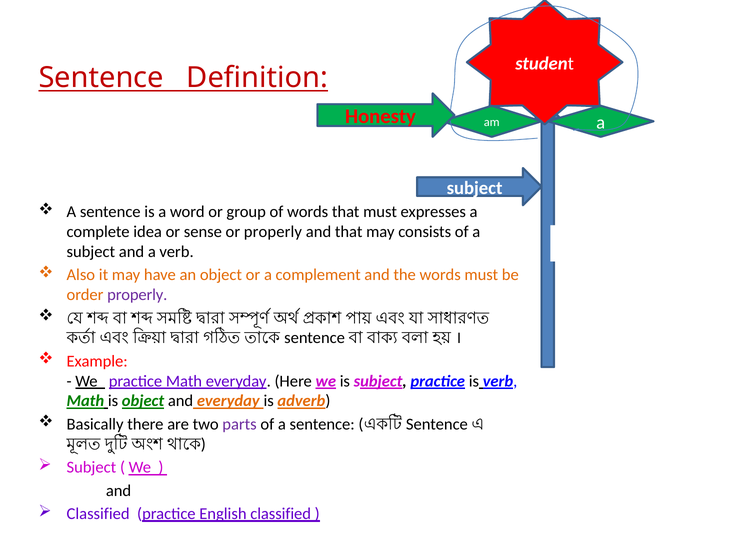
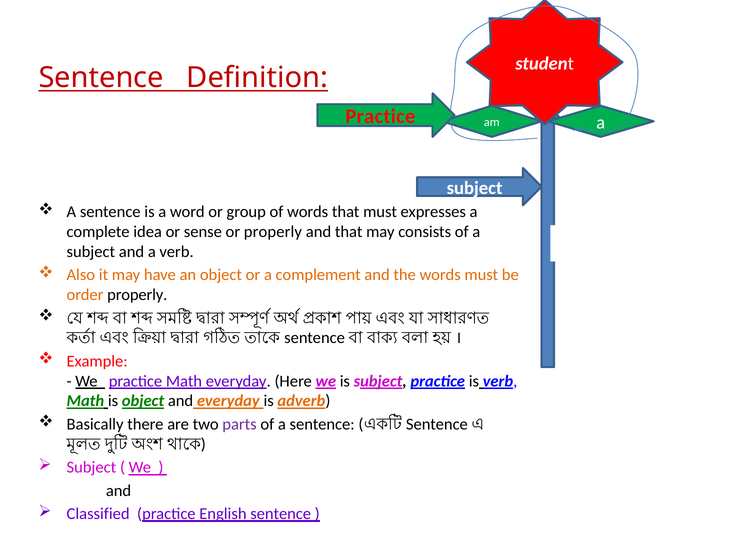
Honesty at (380, 117): Honesty -> Practice
properly at (137, 295) colour: purple -> black
English classified: classified -> sentence
